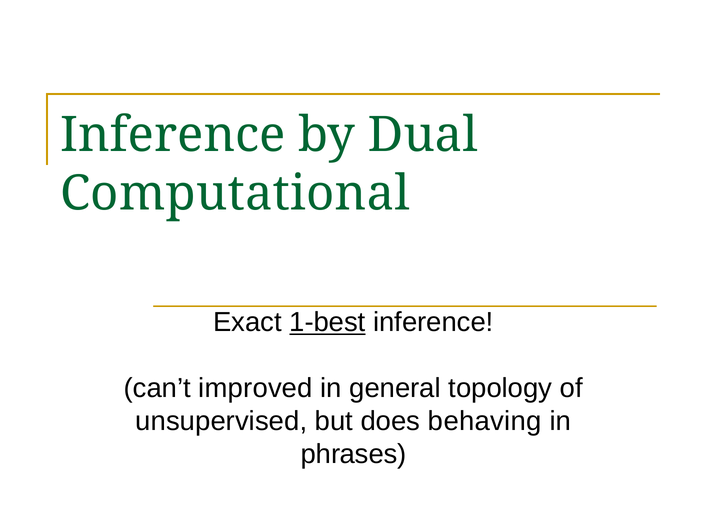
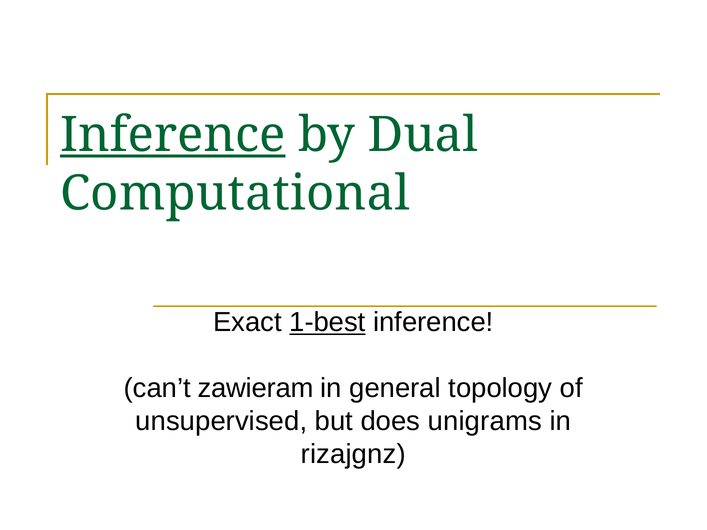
Inference at (173, 135) underline: none -> present
improved: improved -> zawieram
behaving: behaving -> unigrams
phrases: phrases -> rizajgnz
